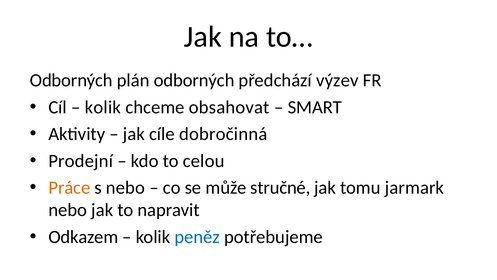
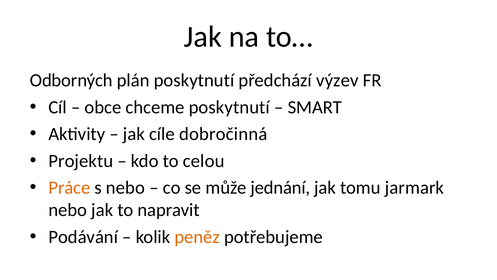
plán odborných: odborných -> poskytnutí
kolik at (103, 107): kolik -> obce
chceme obsahovat: obsahovat -> poskytnutí
Prodejní: Prodejní -> Projektu
stručné: stručné -> jednání
Odkazem: Odkazem -> Podávání
peněz colour: blue -> orange
